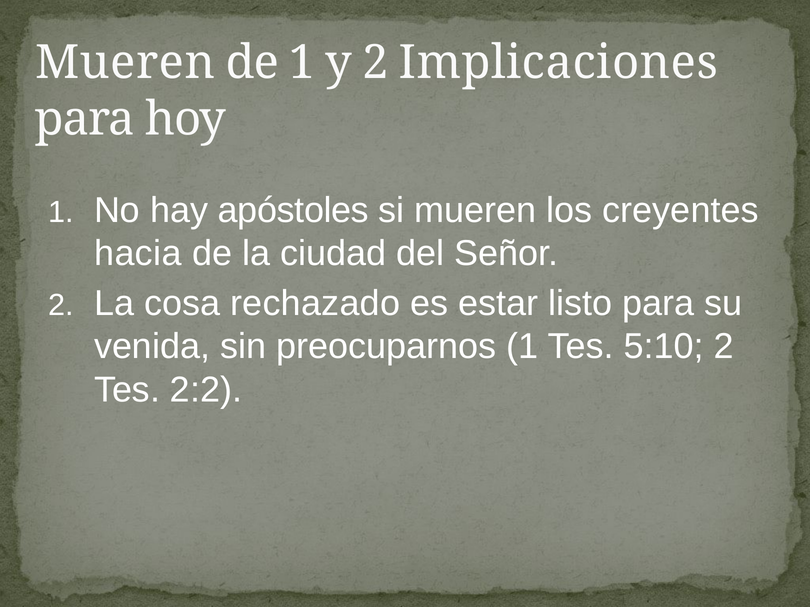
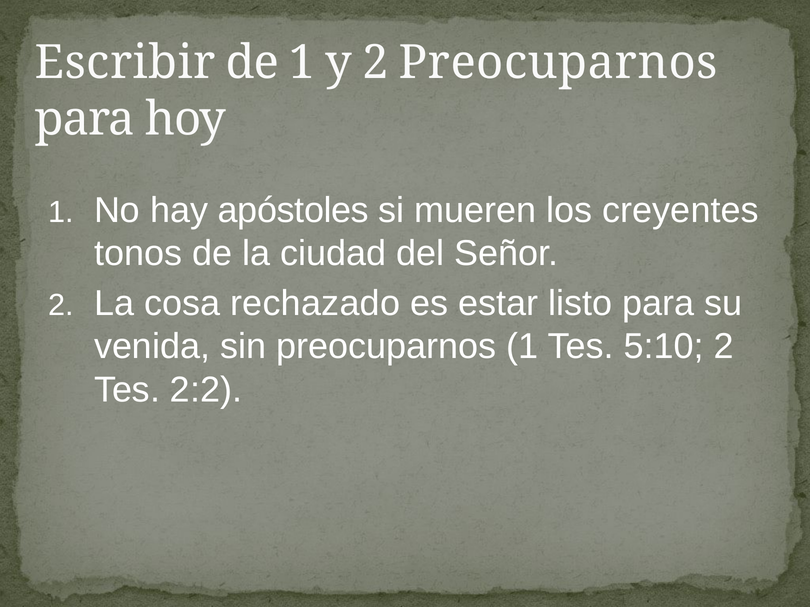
Mueren at (125, 63): Mueren -> Escribir
2 Implicaciones: Implicaciones -> Preocuparnos
hacia: hacia -> tonos
